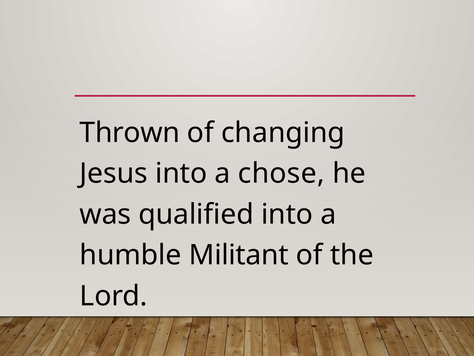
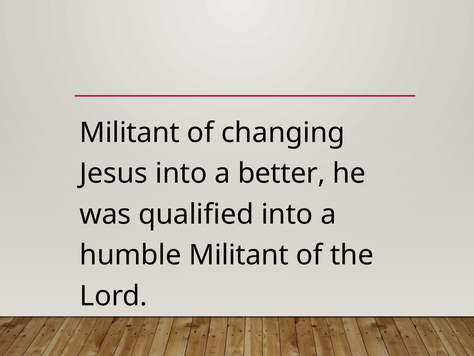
Thrown at (130, 133): Thrown -> Militant
chose: chose -> better
